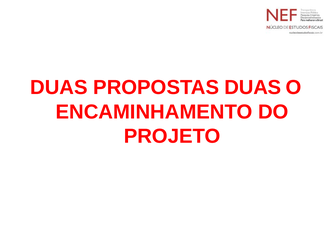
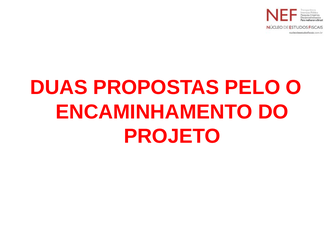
PROPOSTAS DUAS: DUAS -> PELO
